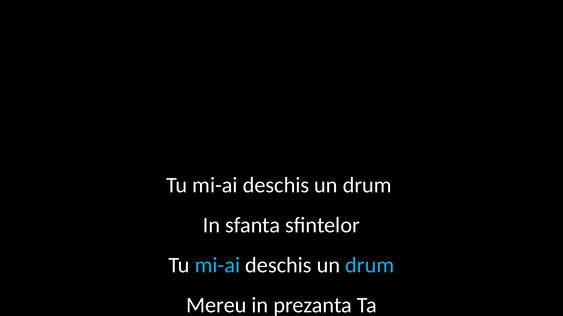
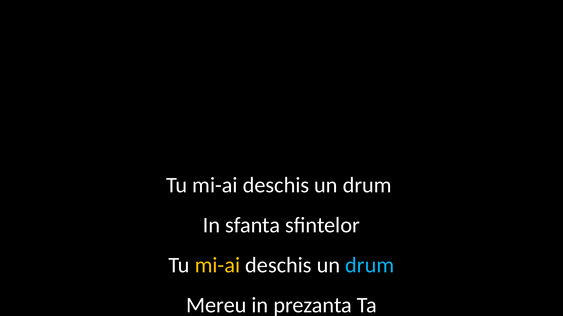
mi-ai at (217, 266) colour: light blue -> yellow
